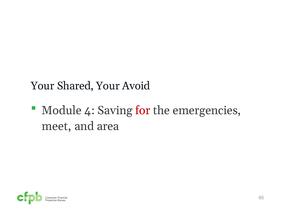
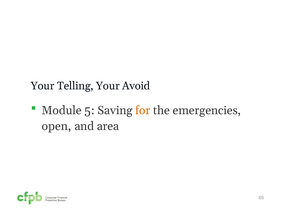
Shared: Shared -> Telling
4: 4 -> 5
for colour: red -> orange
meet: meet -> open
